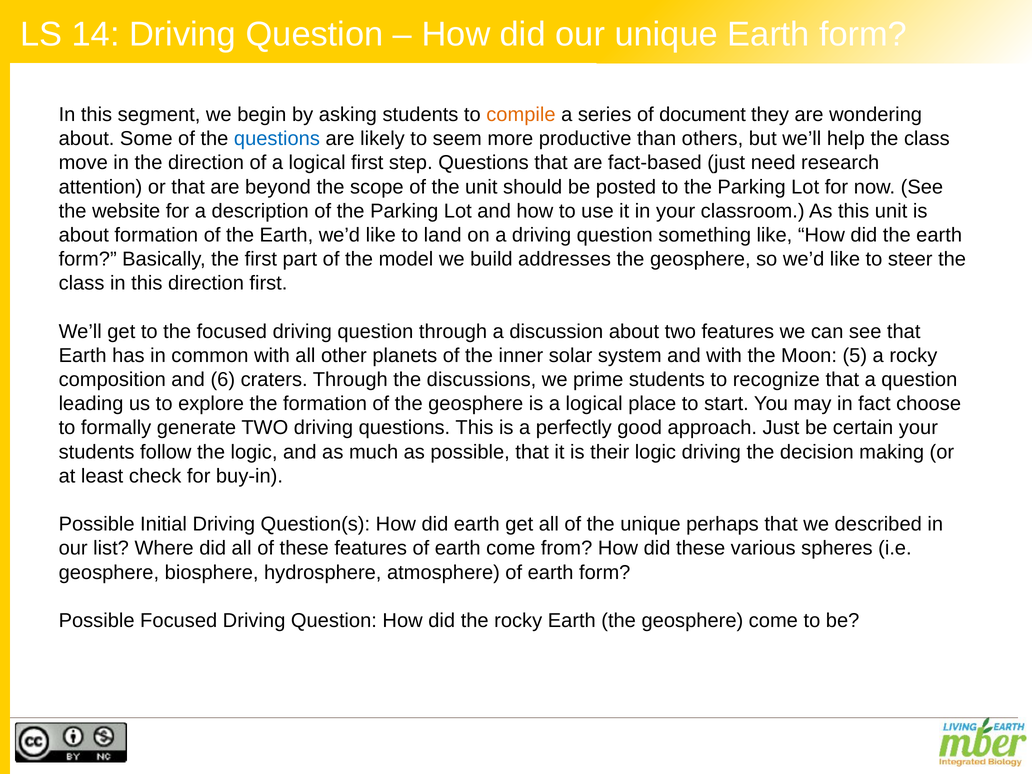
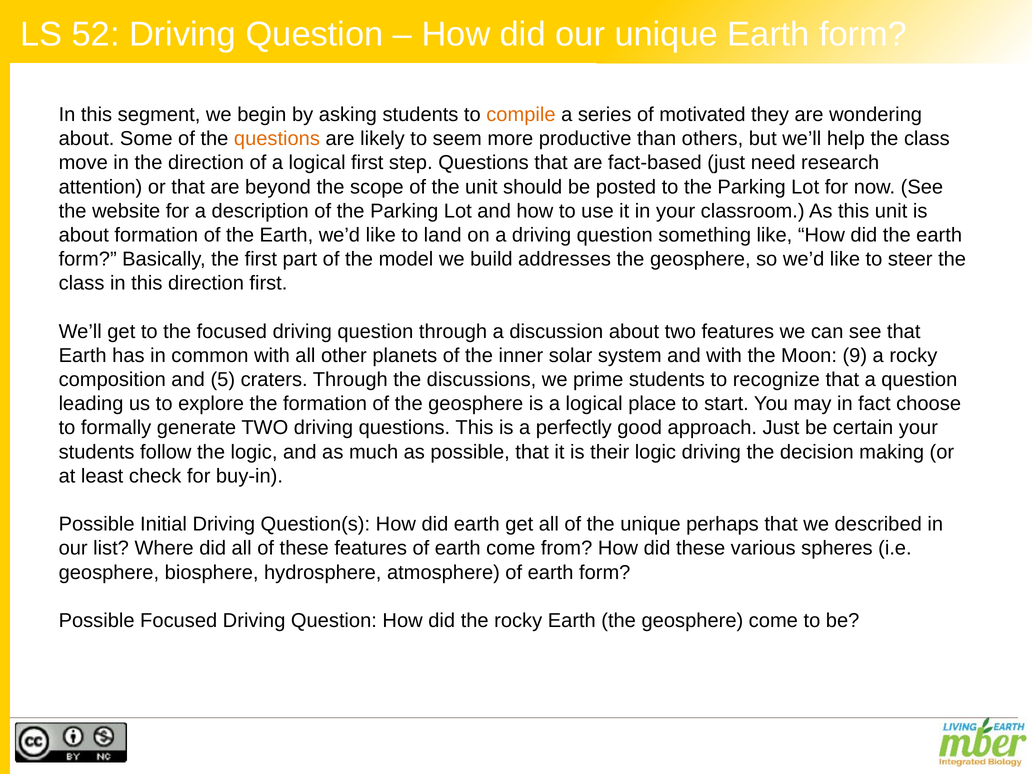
14: 14 -> 52
document: document -> motivated
questions at (277, 139) colour: blue -> orange
5: 5 -> 9
6: 6 -> 5
